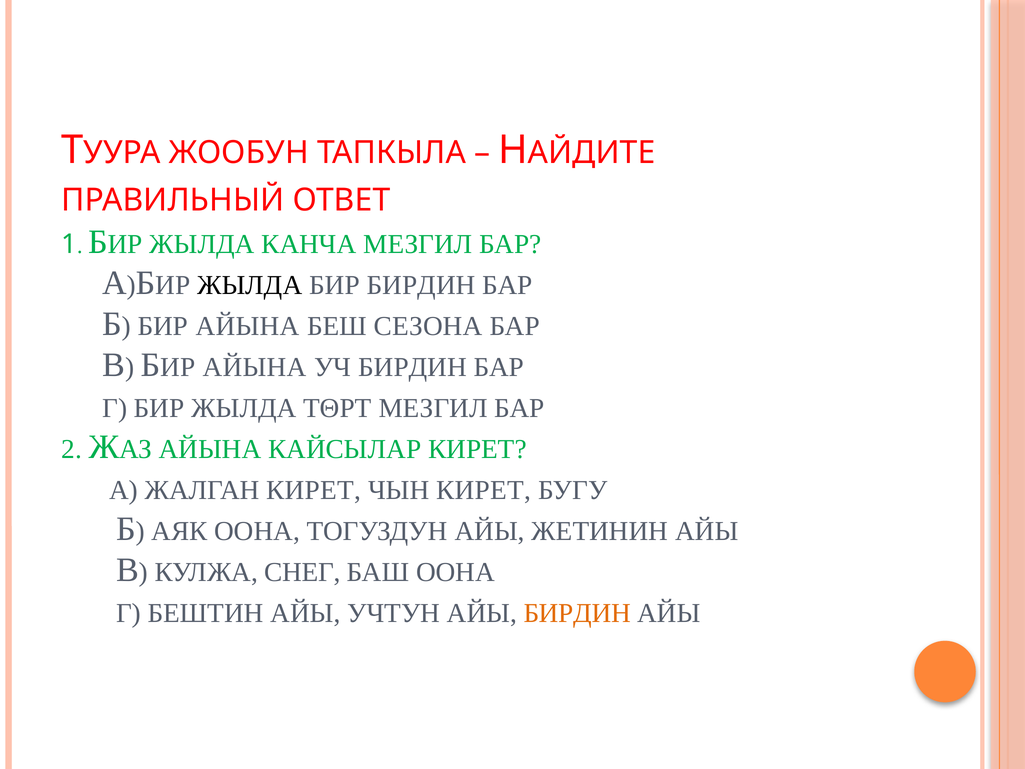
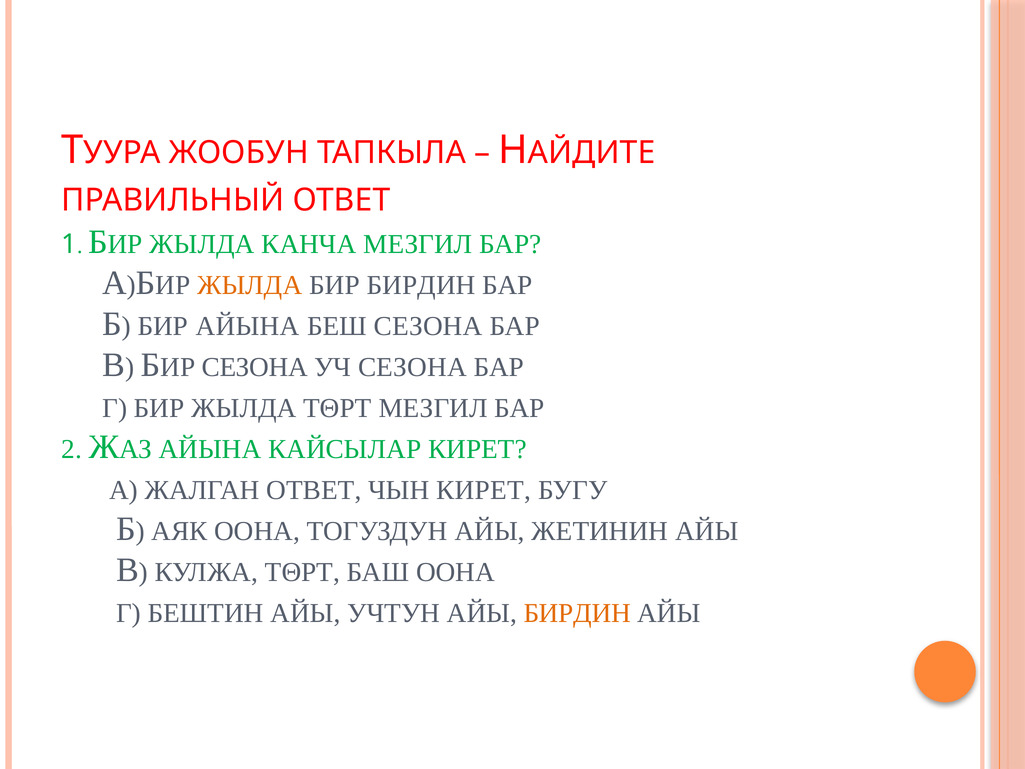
ЖЫЛДА at (250, 285) colour: black -> orange
АЙЫНА at (255, 367): АЙЫНА -> СЕЗОНА
УЧ БИРДИН: БИРДИН -> СЕЗОНА
ЖАЛГАН КИРЕТ: КИРЕТ -> ОТВЕТ
КУЛЖА СНЕГ: СНЕГ -> ТΘРТ
